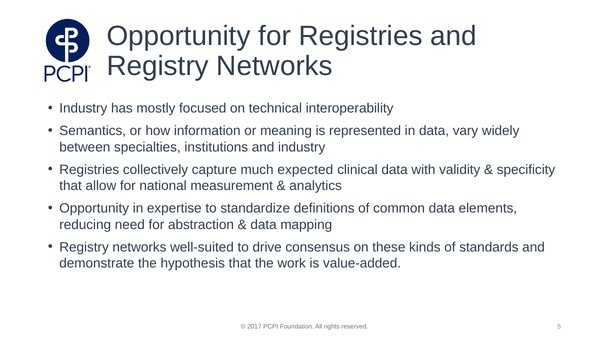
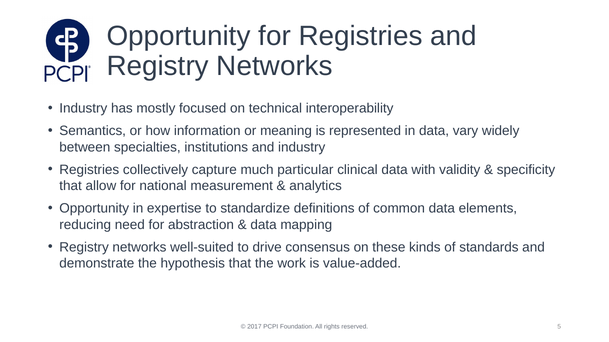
expected: expected -> particular
